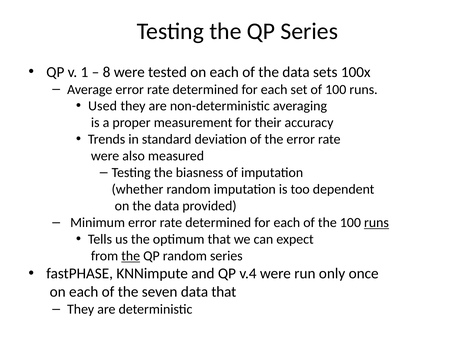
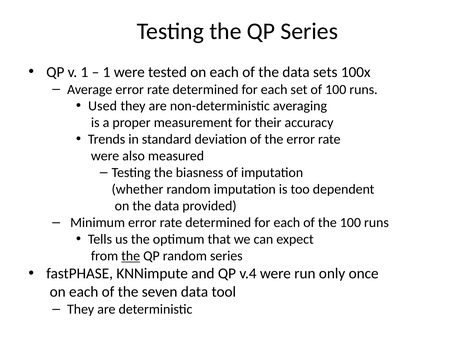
8 at (107, 72): 8 -> 1
runs at (376, 222) underline: present -> none
data that: that -> tool
